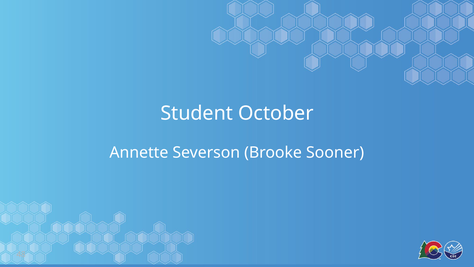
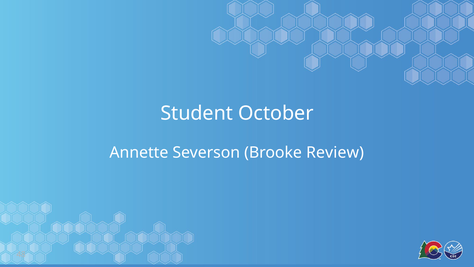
Sooner: Sooner -> Review
